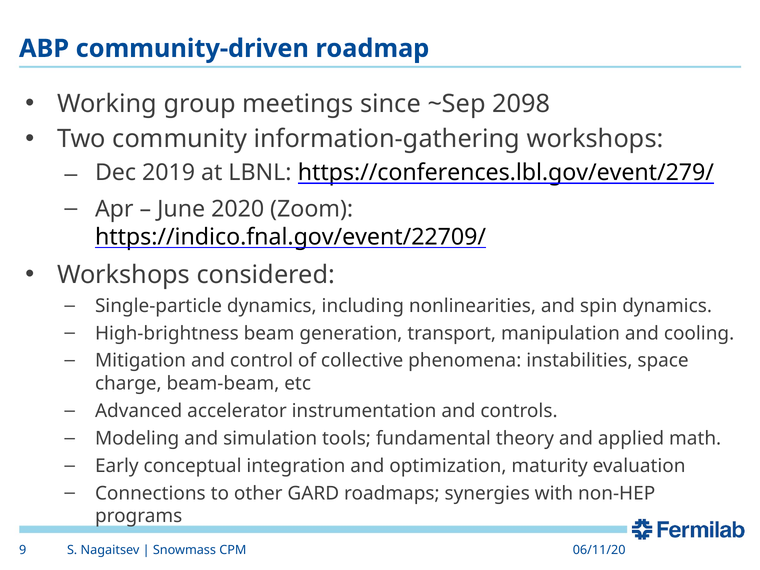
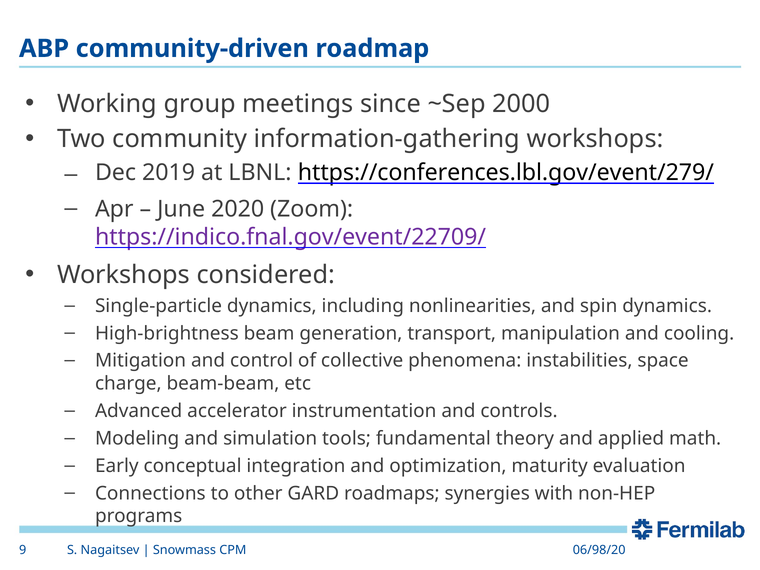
2098: 2098 -> 2000
https://indico.fnal.gov/event/22709/ colour: black -> purple
06/11/20: 06/11/20 -> 06/98/20
